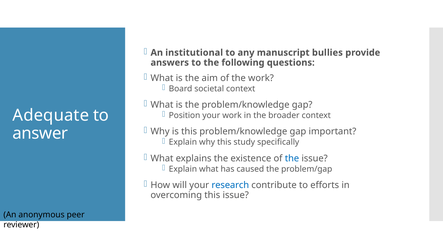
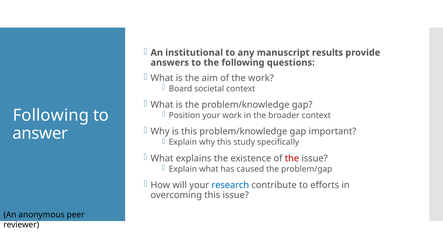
bullies: bullies -> results
Adequate at (51, 115): Adequate -> Following
the at (292, 158) colour: blue -> red
